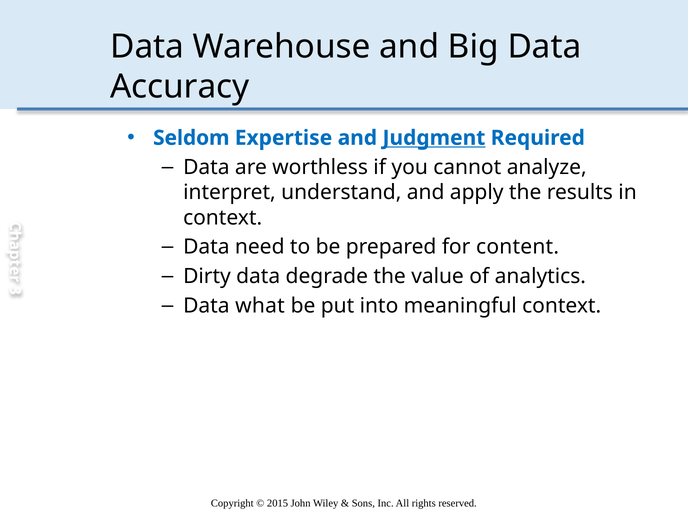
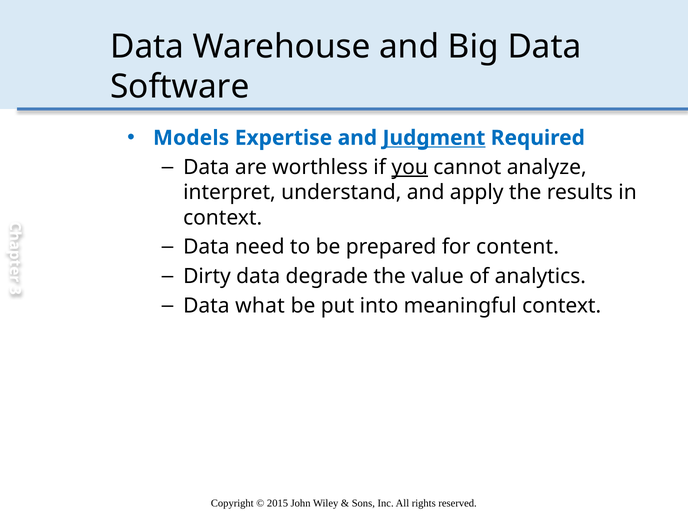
Accuracy: Accuracy -> Software
Seldom: Seldom -> Models
you underline: none -> present
